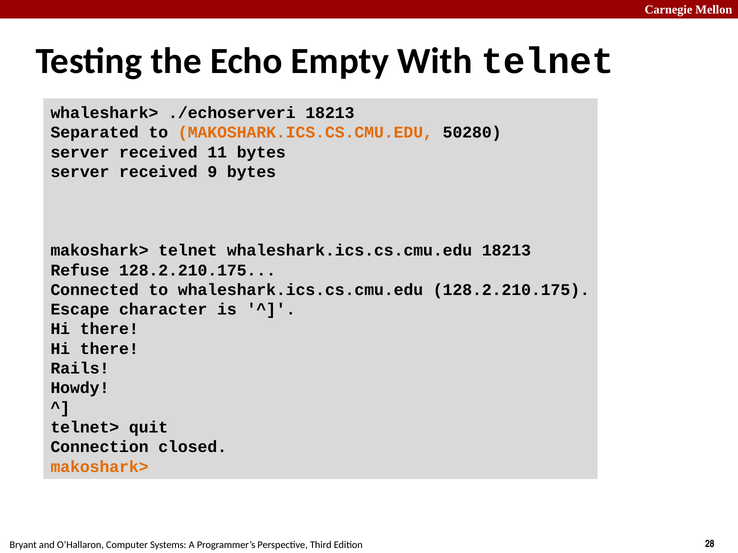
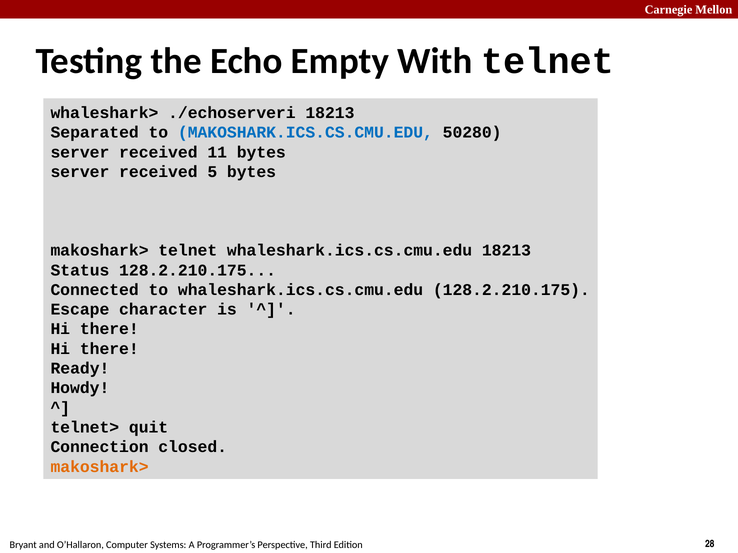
MAKOSHARK.ICS.CS.CMU.EDU colour: orange -> blue
9: 9 -> 5
Refuse: Refuse -> Status
Rails: Rails -> Ready
